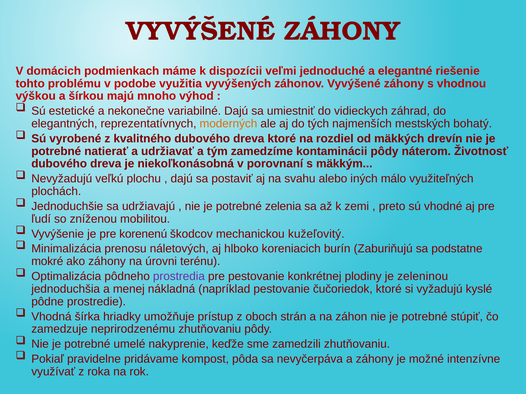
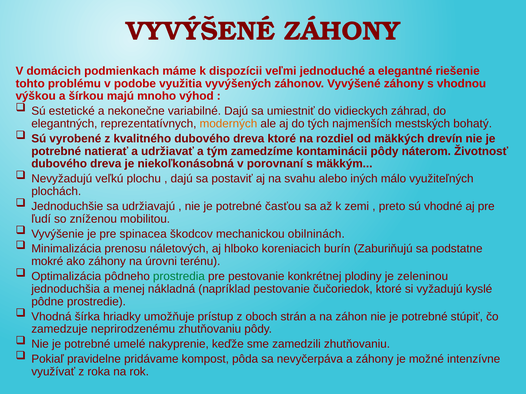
zelenia: zelenia -> časťou
korenenú: korenenú -> spinacea
kužeľovitý: kužeľovitý -> obilninách
prostredia colour: purple -> green
